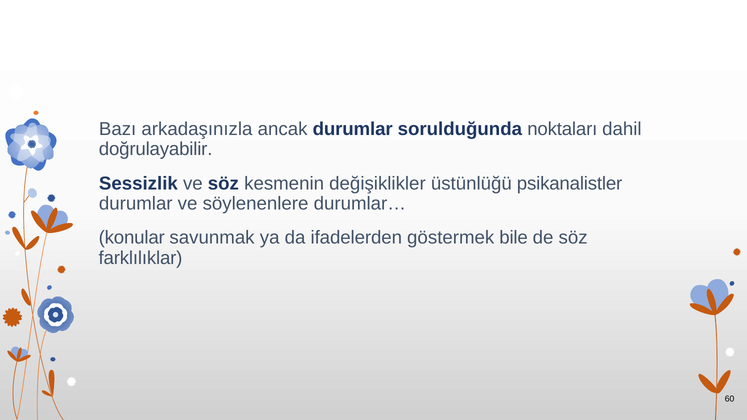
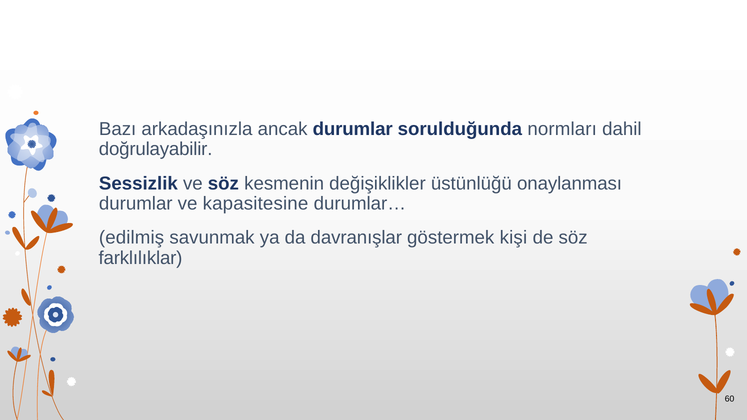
noktaları: noktaları -> normları
psikanalistler: psikanalistler -> onaylanması
söylenenlere: söylenenlere -> kapasitesine
konular: konular -> edilmiş
ifadelerden: ifadelerden -> davranışlar
bile: bile -> kişi
